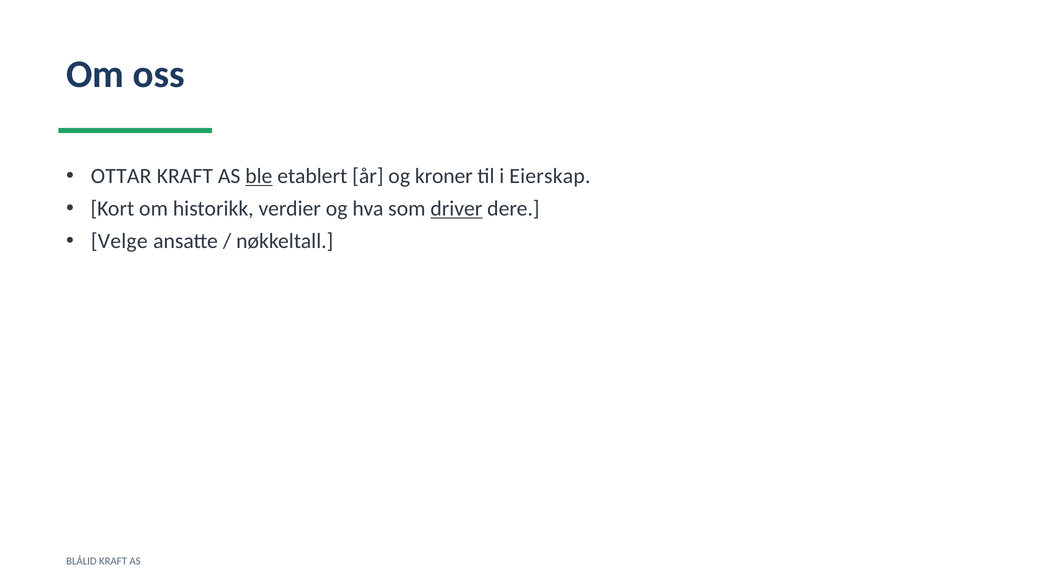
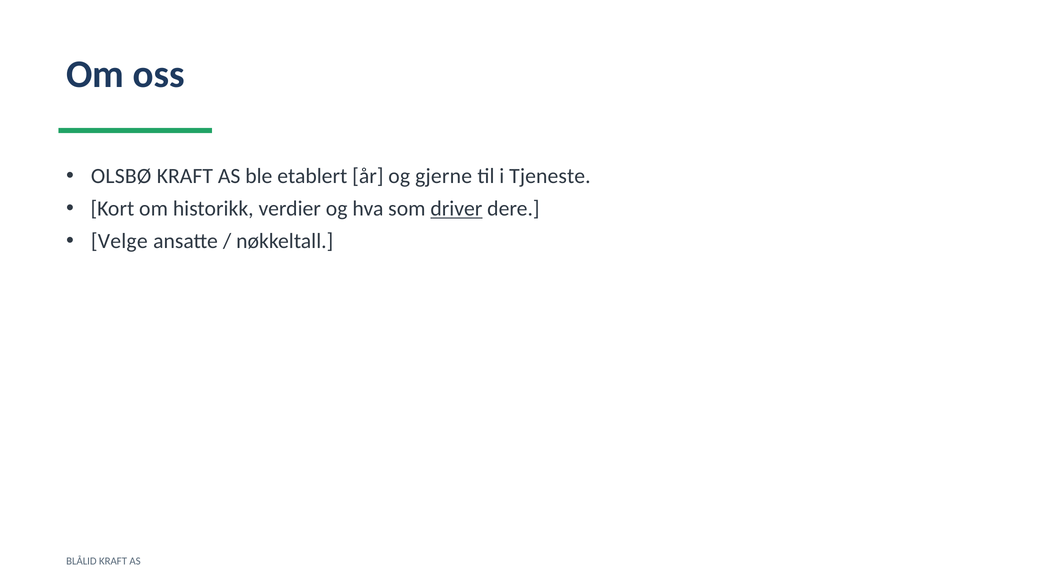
OTTAR: OTTAR -> OLSBØ
ble underline: present -> none
kroner: kroner -> gjerne
Eierskap: Eierskap -> Tjeneste
